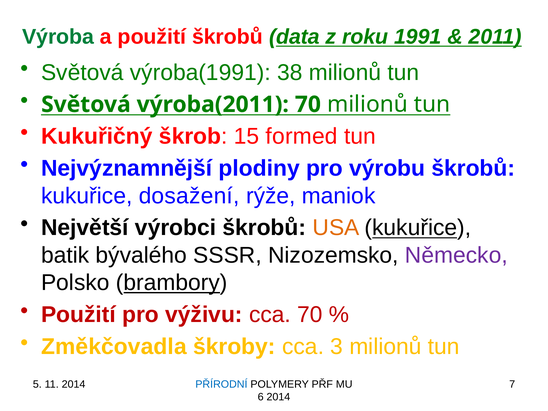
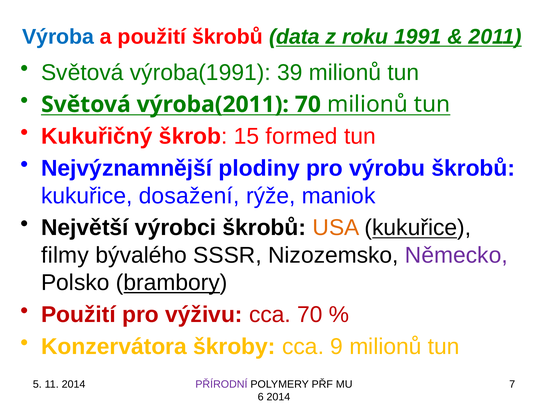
Výroba colour: green -> blue
38: 38 -> 39
batik: batik -> filmy
Změkčovadla: Změkčovadla -> Konzervátora
3: 3 -> 9
PŘÍRODNÍ colour: blue -> purple
